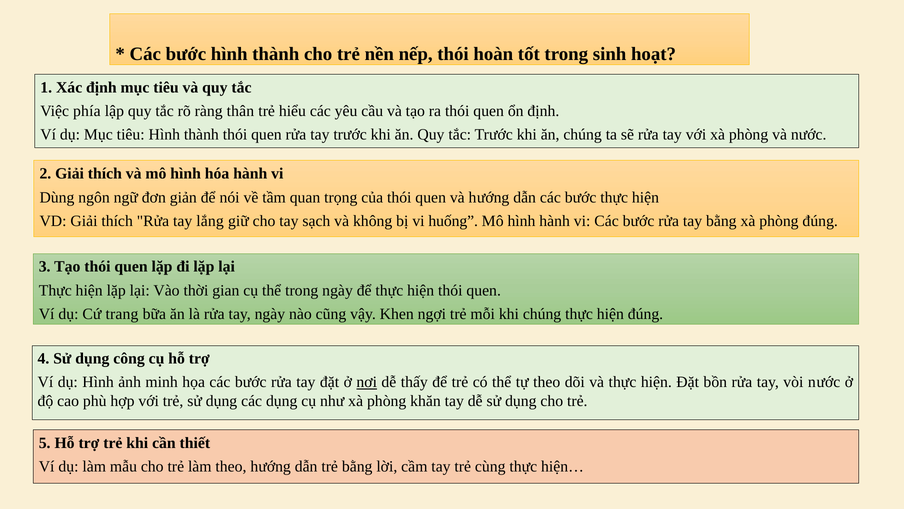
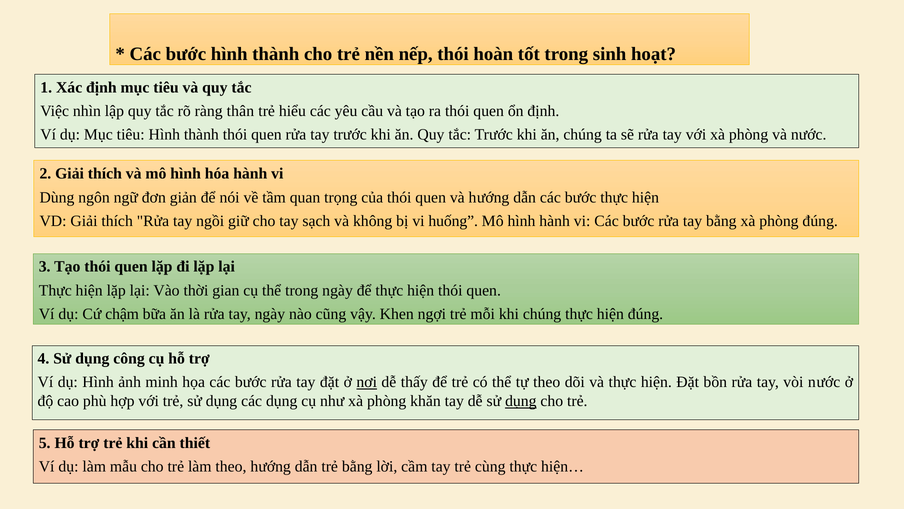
phía: phía -> nhìn
lắng: lắng -> ngồi
trang: trang -> chậm
dụng at (521, 401) underline: none -> present
